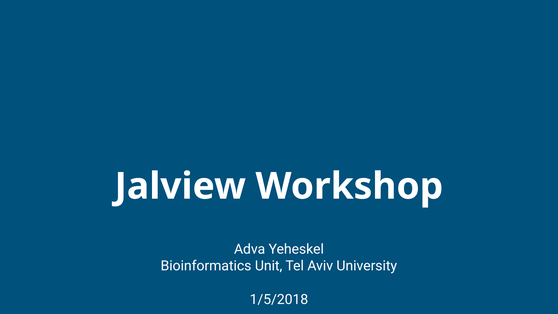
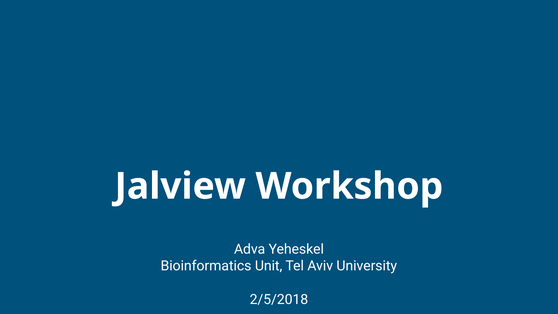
1/5/2018: 1/5/2018 -> 2/5/2018
